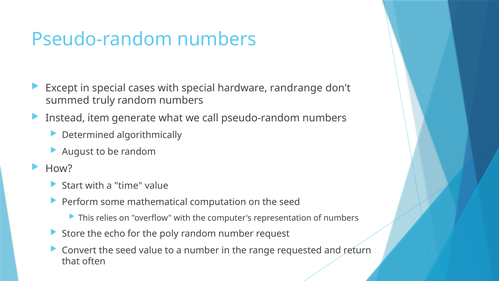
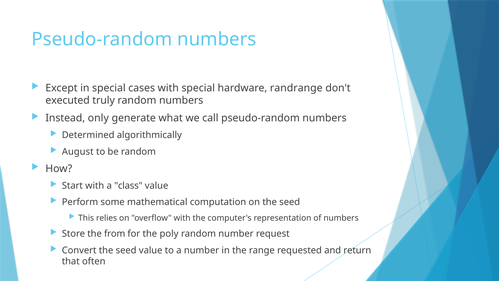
summed: summed -> executed
item: item -> only
time: time -> class
echo: echo -> from
